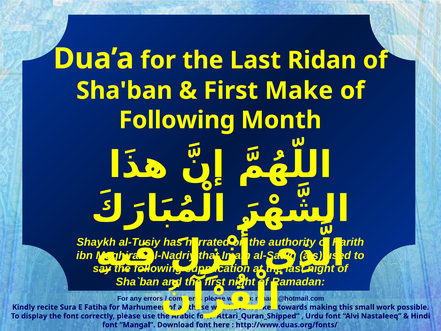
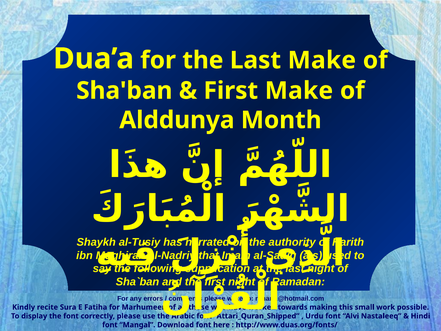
Last Ridan: Ridan -> Make
Following at (177, 120): Following -> Alddunya
